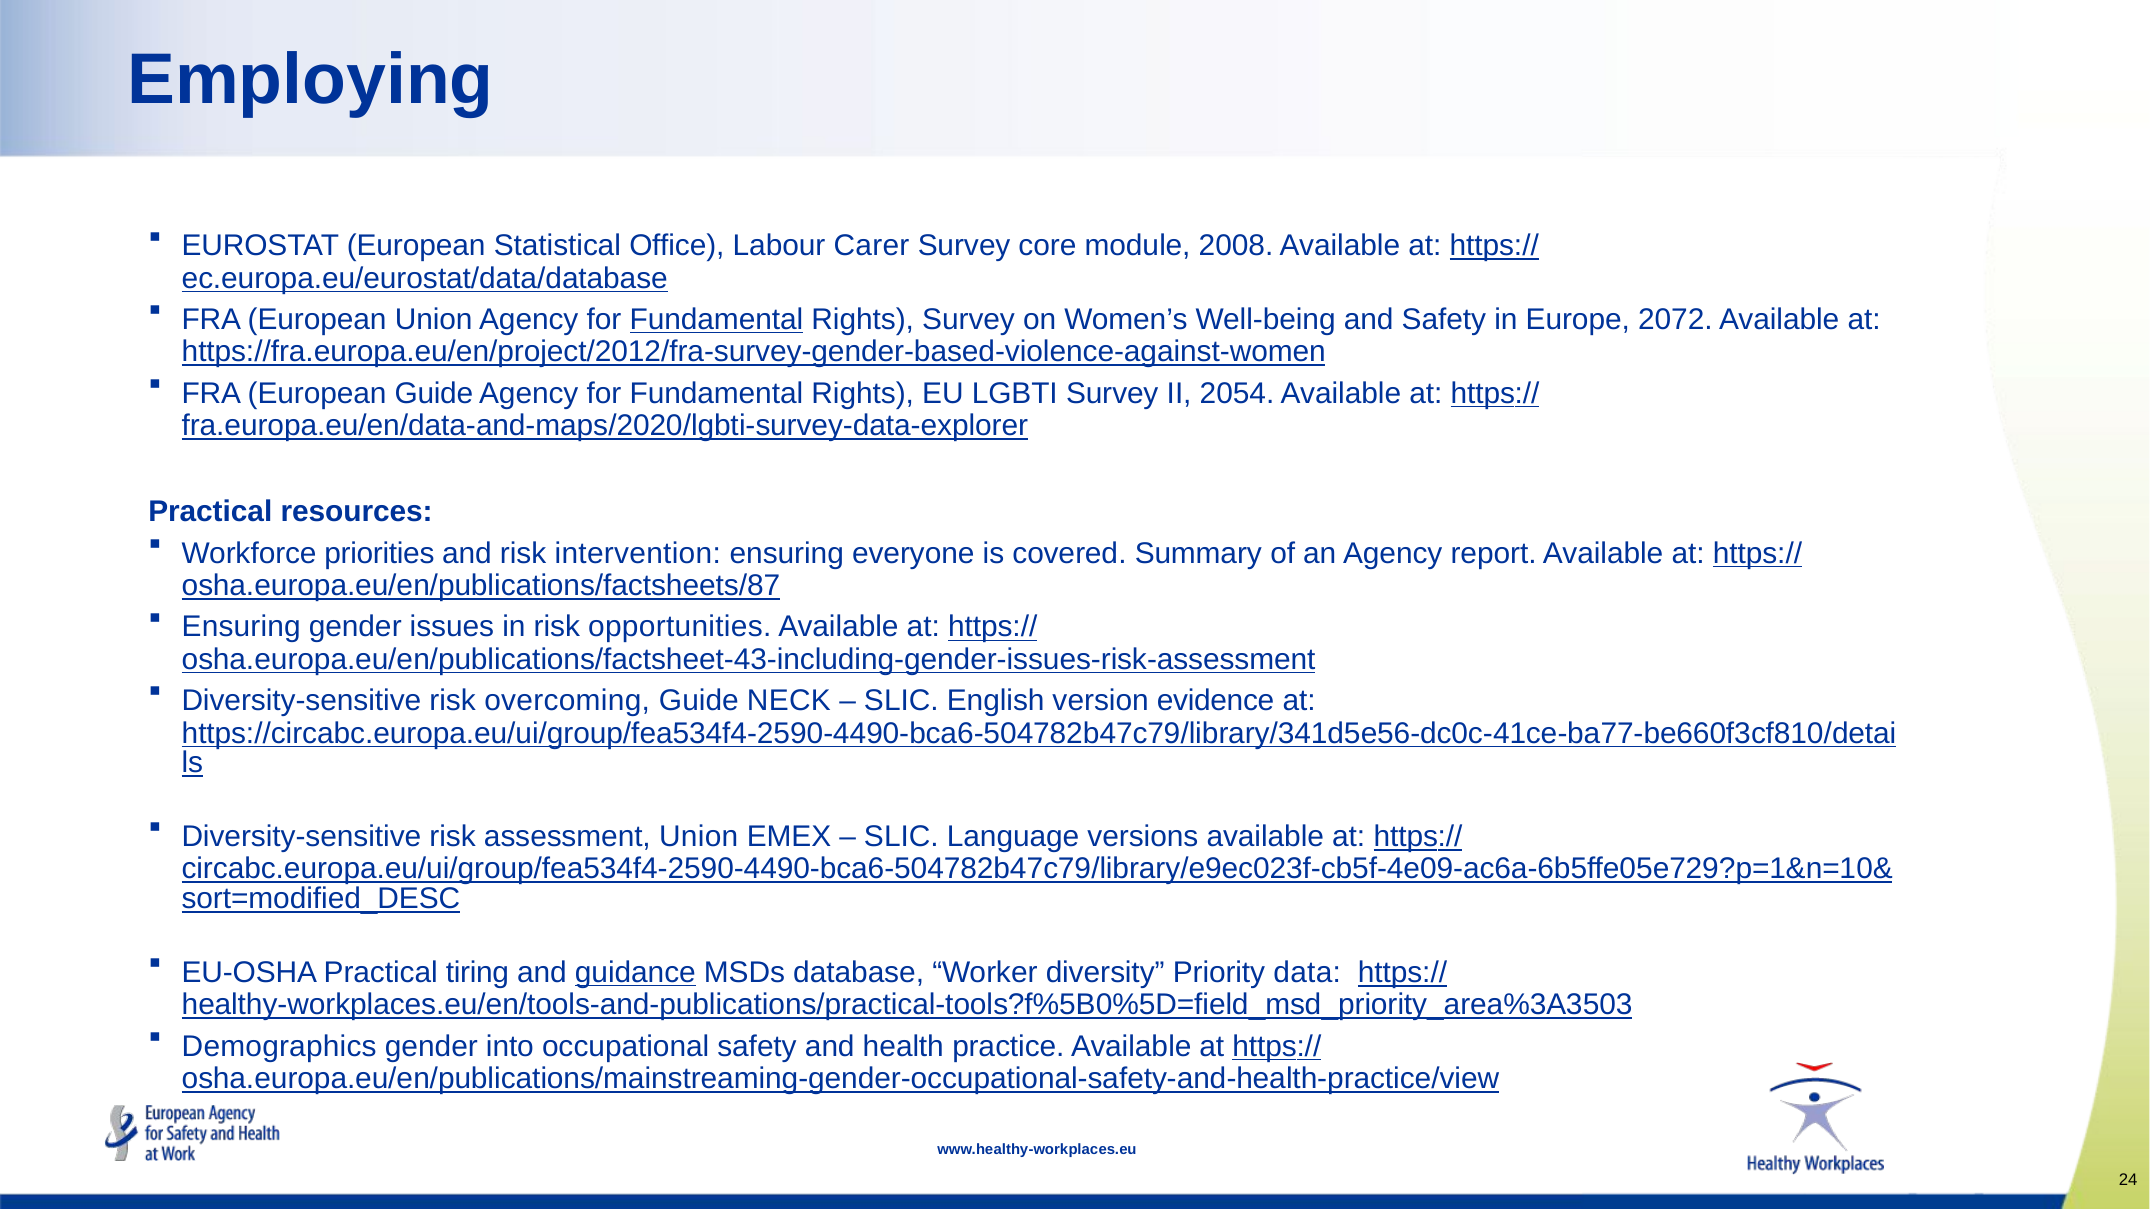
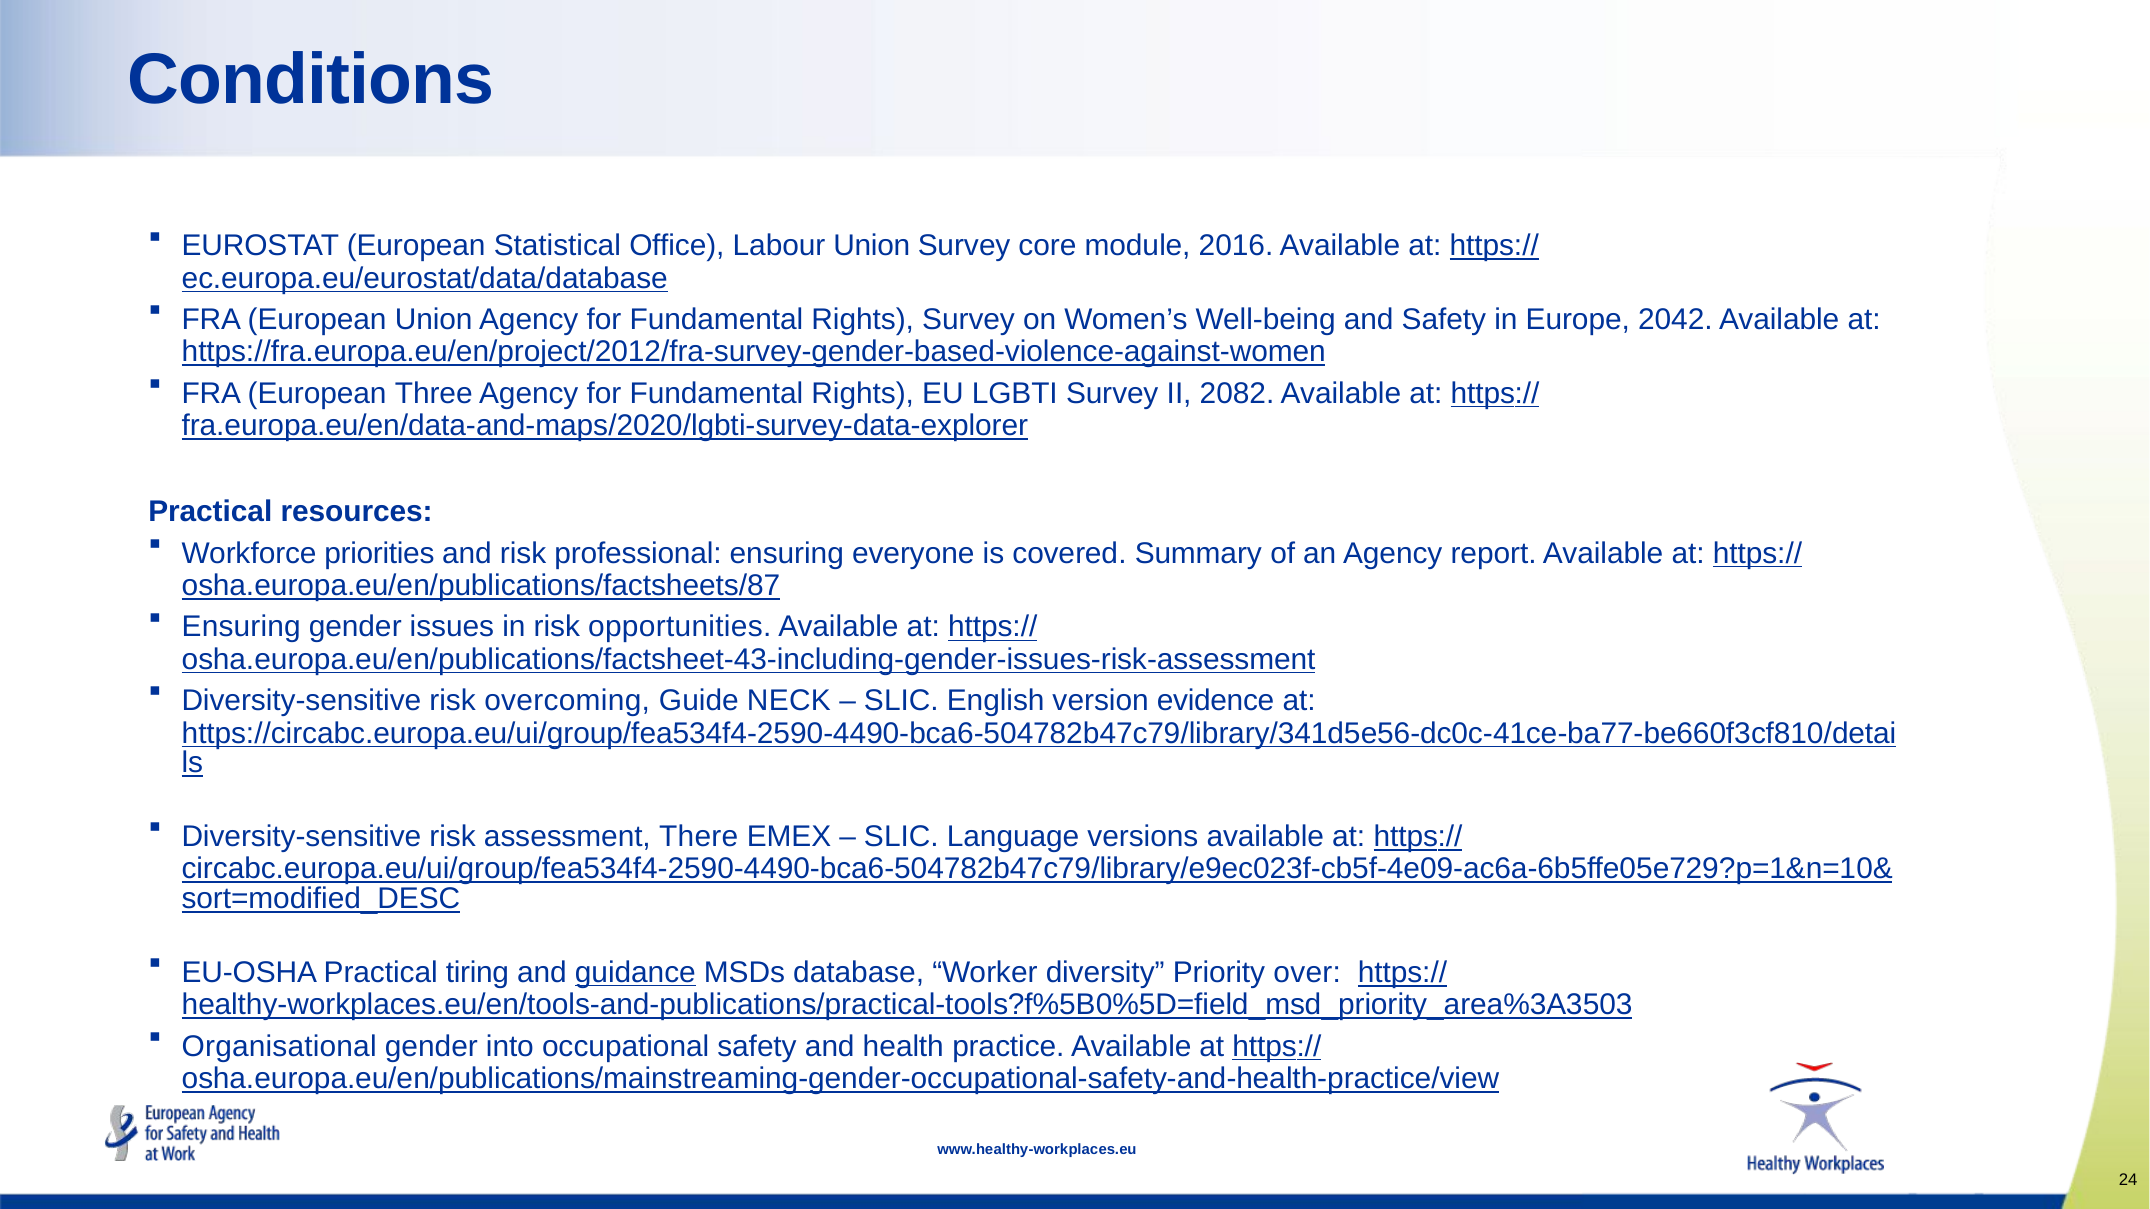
Employing: Employing -> Conditions
Labour Carer: Carer -> Union
2008: 2008 -> 2016
Fundamental at (716, 320) underline: present -> none
2072: 2072 -> 2042
European Guide: Guide -> Three
2054: 2054 -> 2082
intervention: intervention -> professional
assessment Union: Union -> There
data: data -> over
Demographics: Demographics -> Organisational
